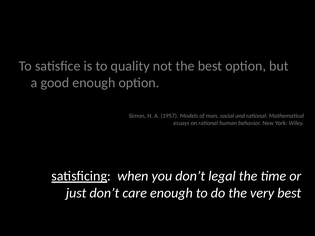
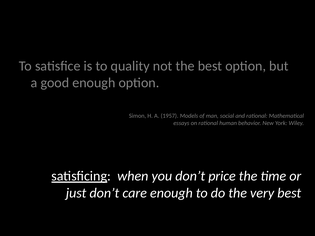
legal: legal -> price
